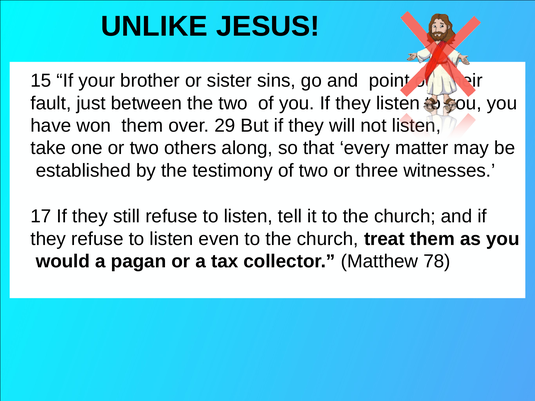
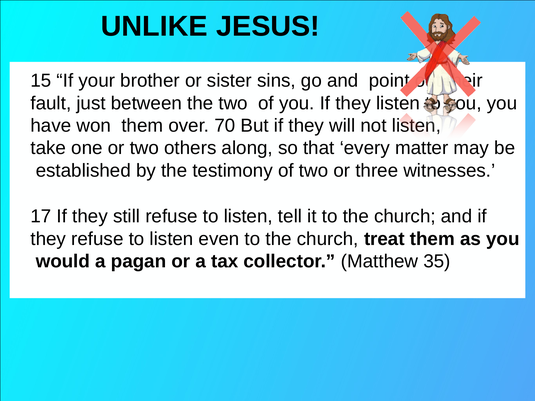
29: 29 -> 70
78: 78 -> 35
